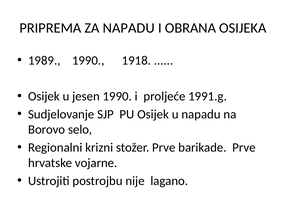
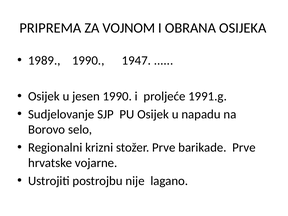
ZA NAPADU: NAPADU -> VOJNOM
1918: 1918 -> 1947
